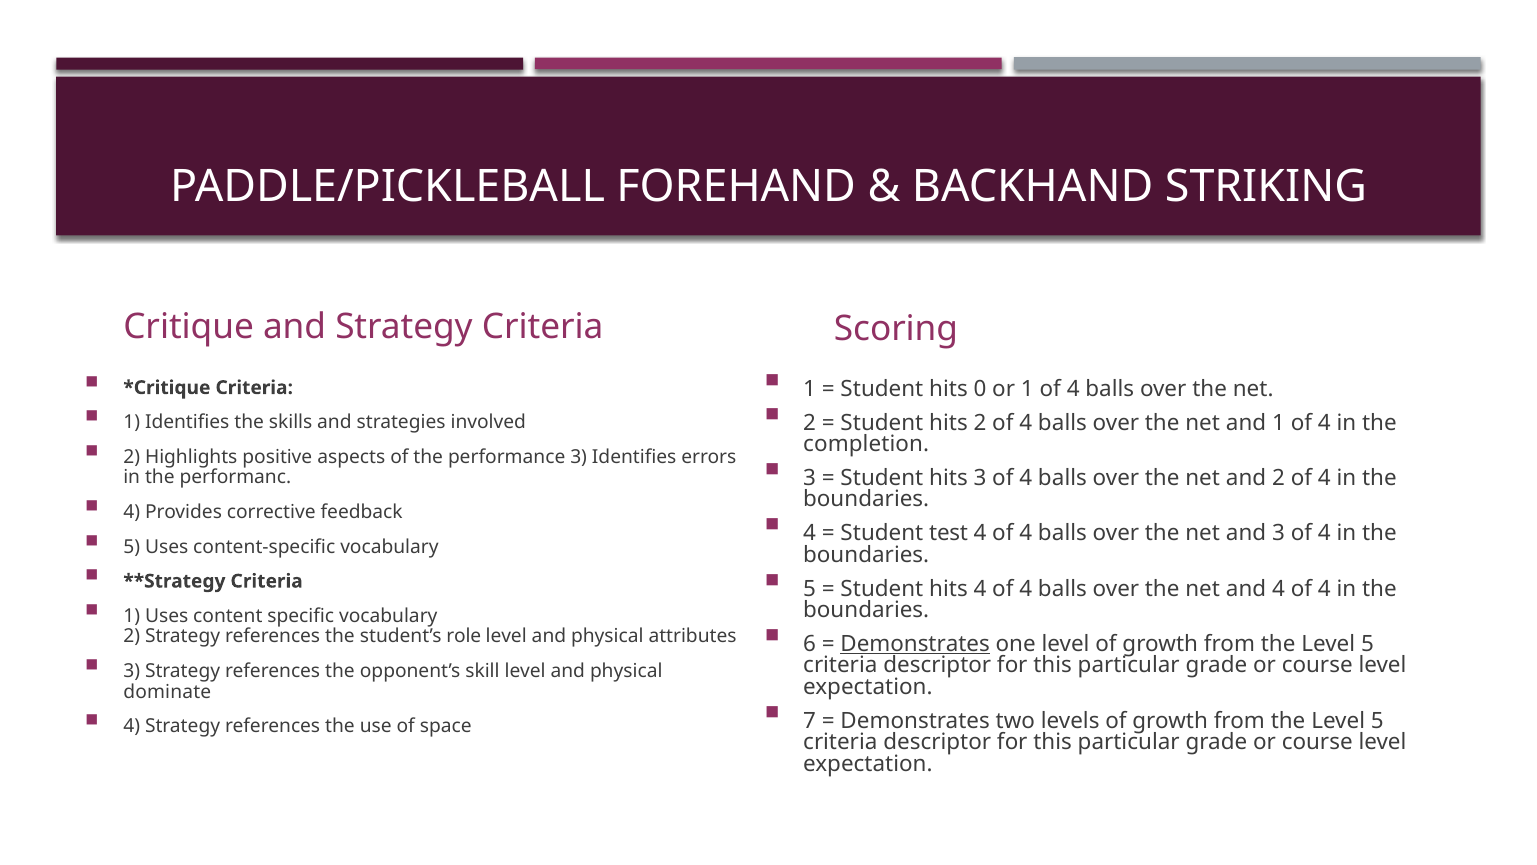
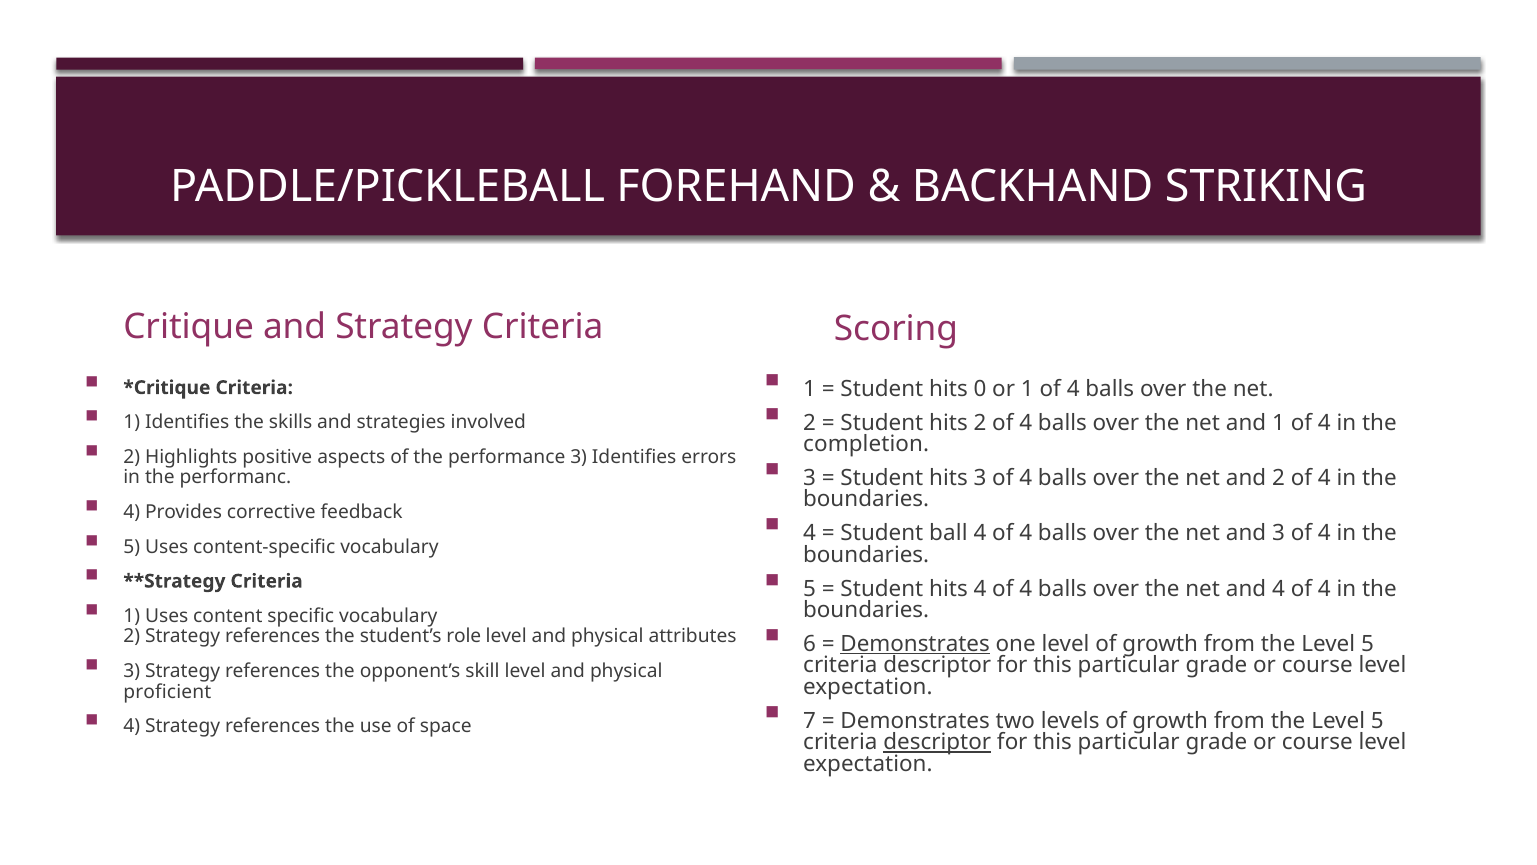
test: test -> ball
dominate: dominate -> proficient
descriptor at (937, 742) underline: none -> present
